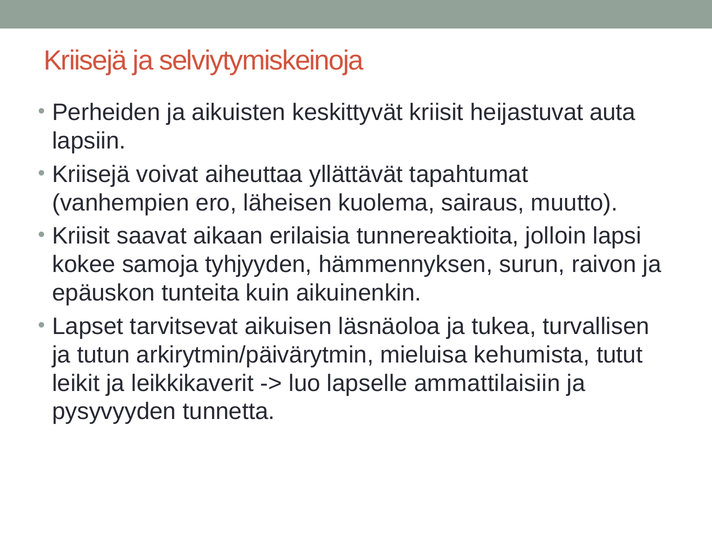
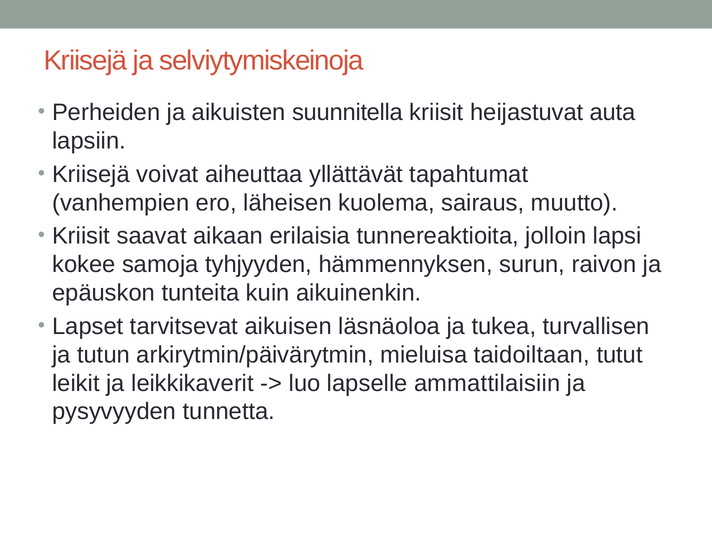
keskittyvät: keskittyvät -> suunnitella
kehumista: kehumista -> taidoiltaan
